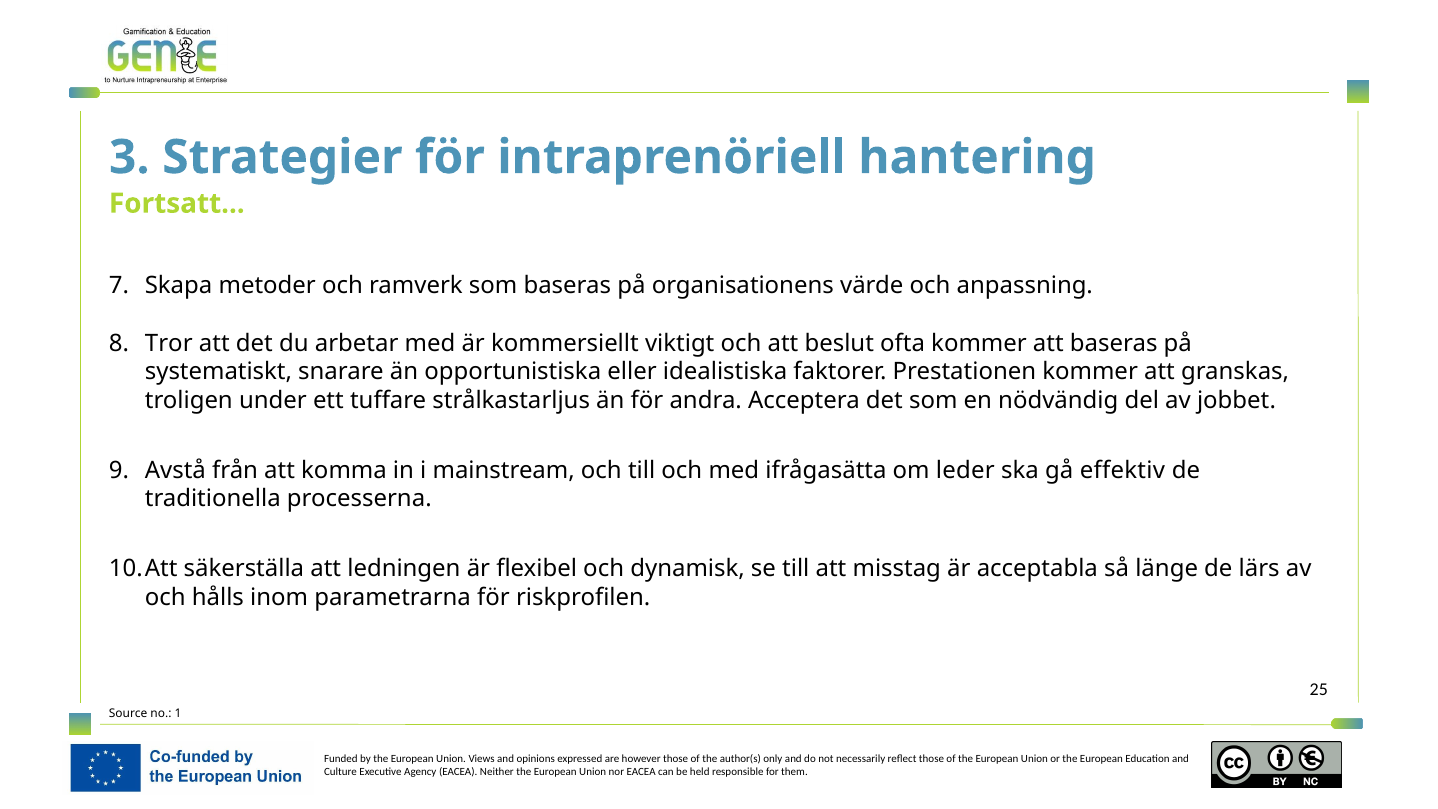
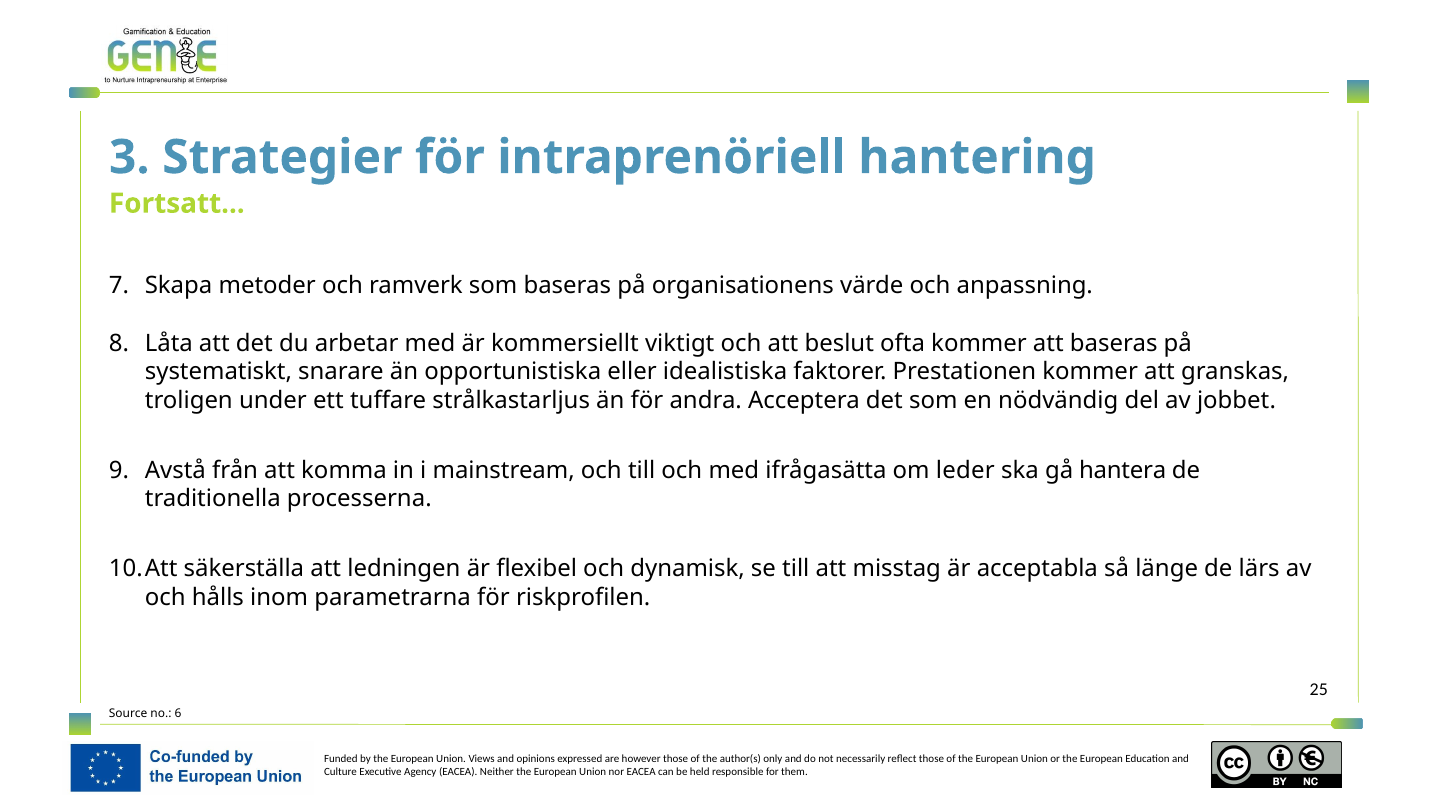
Tror: Tror -> Låta
effektiv: effektiv -> hantera
1: 1 -> 6
